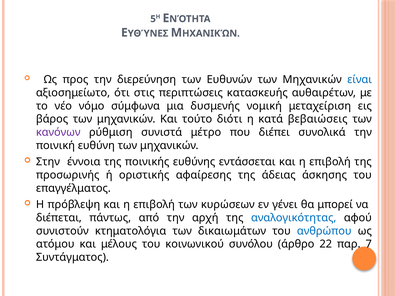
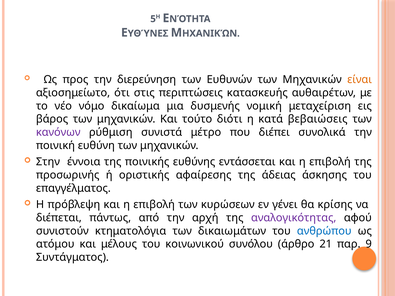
είναι colour: blue -> orange
σύμφωνα: σύμφωνα -> δικαίωμα
μπορεί: μπορεί -> κρίσης
αναλογικότητας colour: blue -> purple
22: 22 -> 21
7: 7 -> 9
